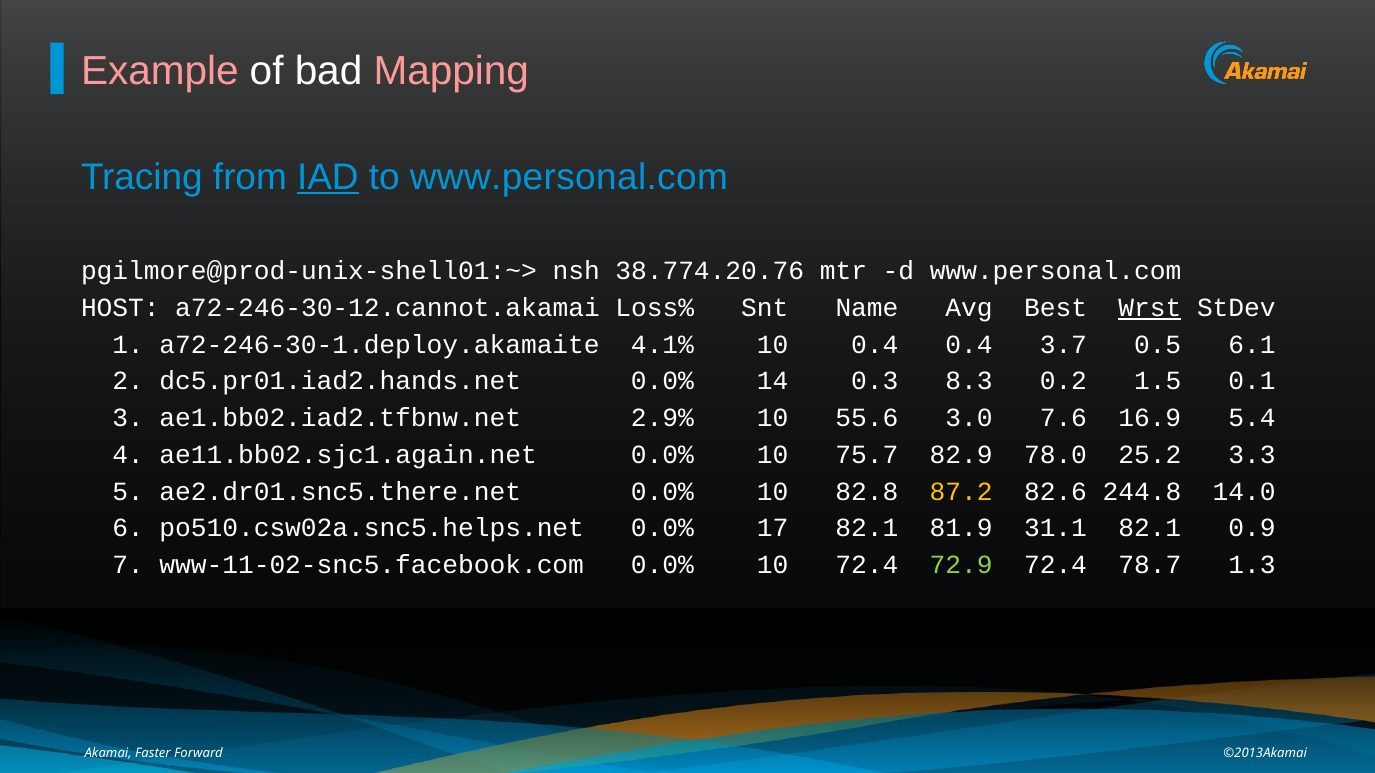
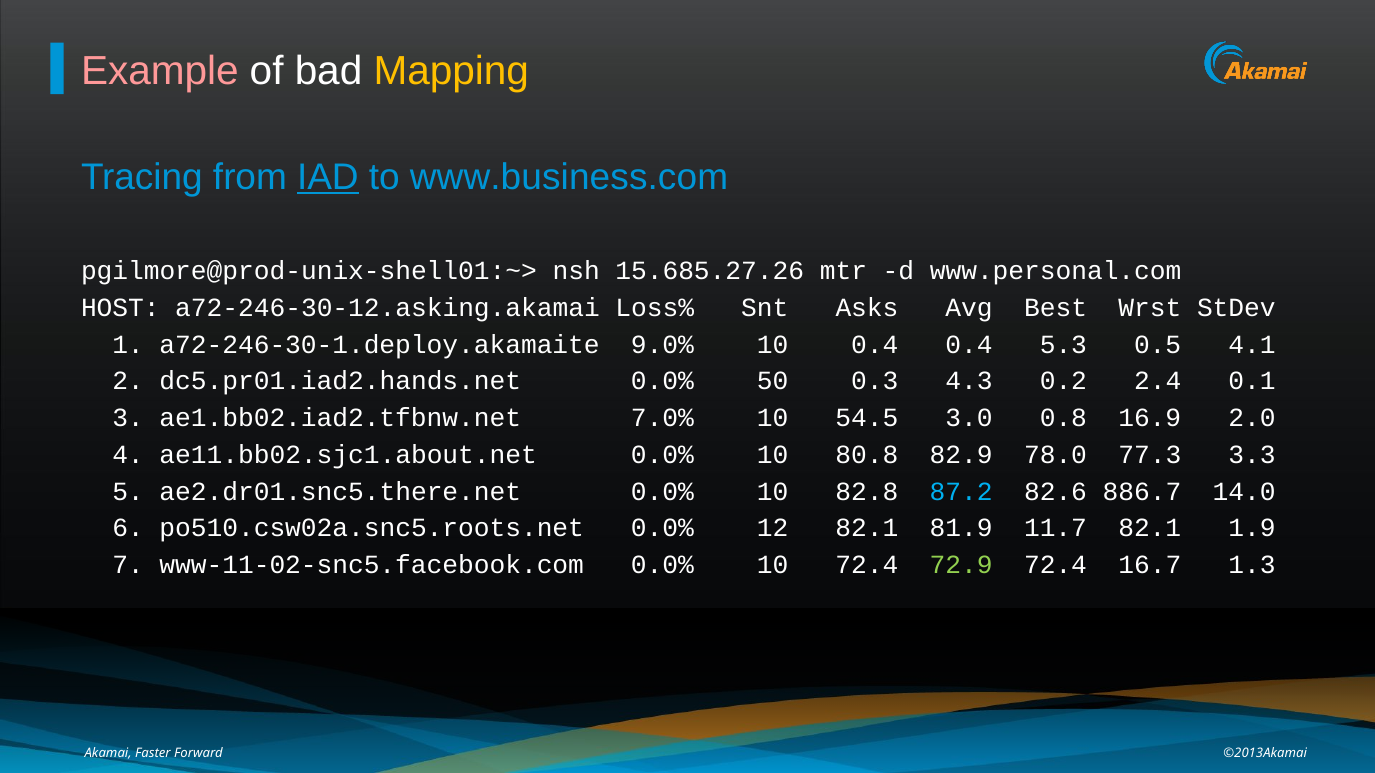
Mapping colour: pink -> yellow
to www.personal.com: www.personal.com -> www.business.com
38.774.20.76: 38.774.20.76 -> 15.685.27.26
a72-246-30-12.cannot.akamai: a72-246-30-12.cannot.akamai -> a72-246-30-12.asking.akamai
Name: Name -> Asks
Wrst underline: present -> none
4.1%: 4.1% -> 9.0%
3.7: 3.7 -> 5.3
6.1: 6.1 -> 4.1
14: 14 -> 50
8.3: 8.3 -> 4.3
1.5: 1.5 -> 2.4
2.9%: 2.9% -> 7.0%
55.6: 55.6 -> 54.5
7.6: 7.6 -> 0.8
5.4: 5.4 -> 2.0
ae11.bb02.sjc1.again.net: ae11.bb02.sjc1.again.net -> ae11.bb02.sjc1.about.net
75.7: 75.7 -> 80.8
25.2: 25.2 -> 77.3
87.2 colour: yellow -> light blue
244.8: 244.8 -> 886.7
po510.csw02a.snc5.helps.net: po510.csw02a.snc5.helps.net -> po510.csw02a.snc5.roots.net
17: 17 -> 12
31.1: 31.1 -> 11.7
0.9: 0.9 -> 1.9
78.7: 78.7 -> 16.7
